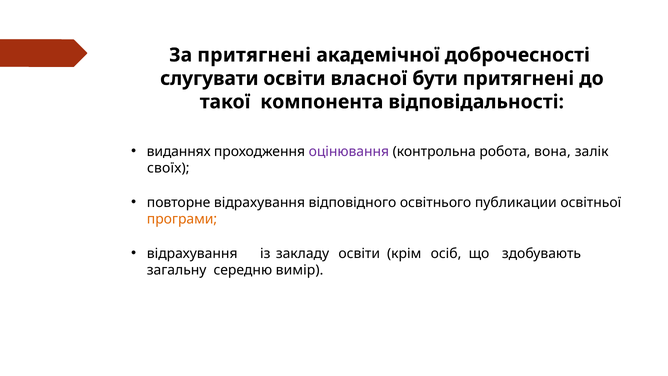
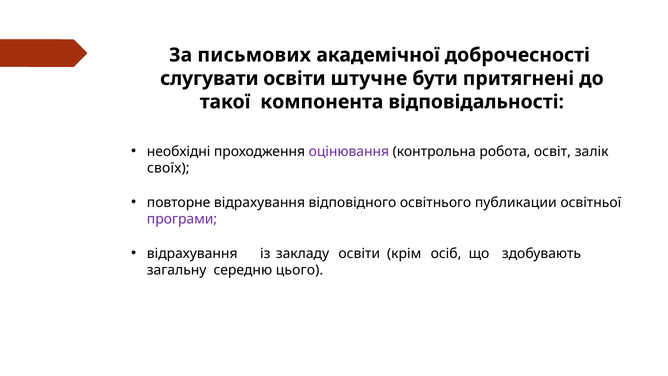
За притягнені: притягнені -> письмових
власної: власної -> штучне
виданнях: виданнях -> необхідні
вона: вона -> освіт
програми colour: orange -> purple
вимір: вимір -> цього
